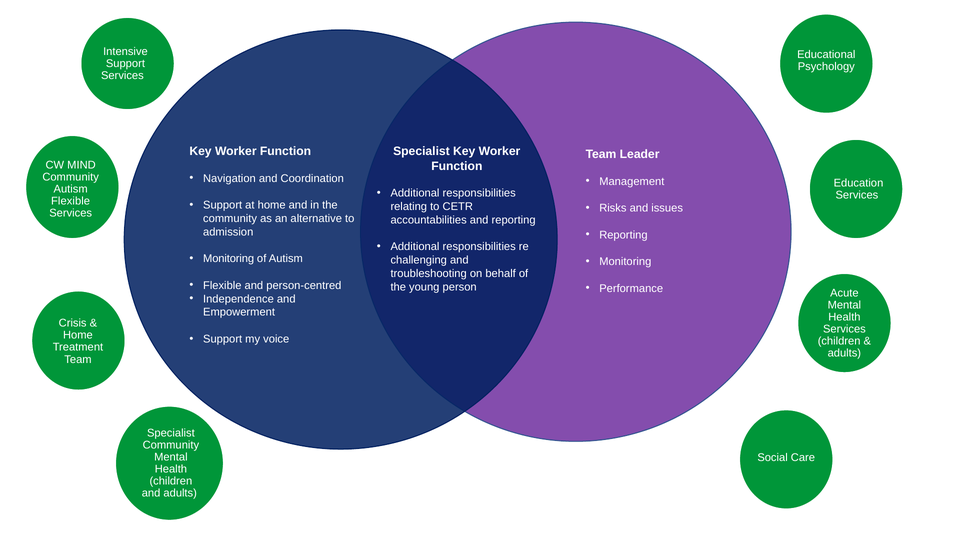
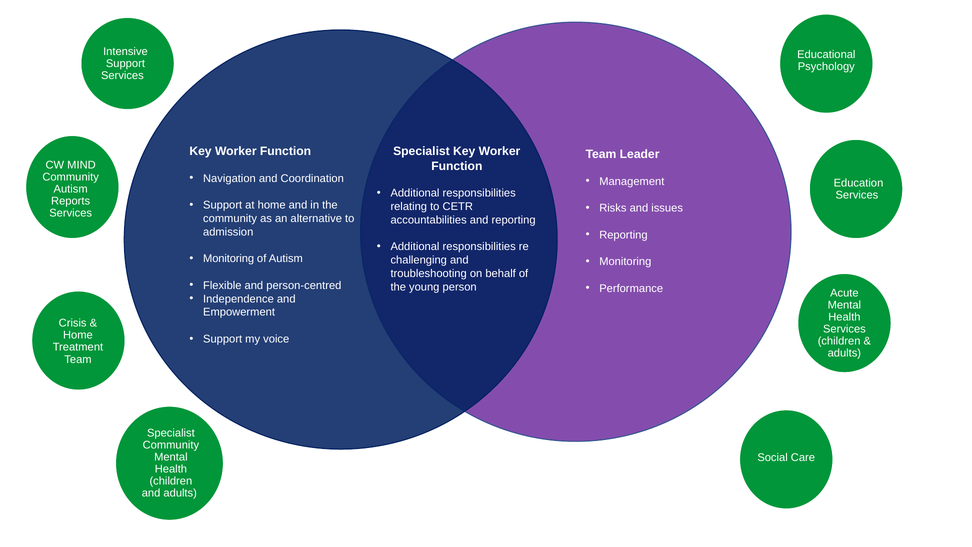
Flexible at (71, 201): Flexible -> Reports
